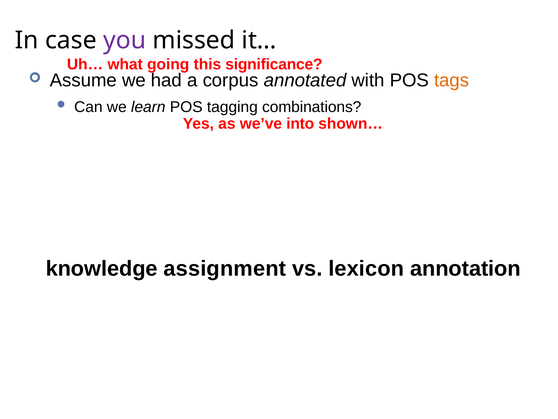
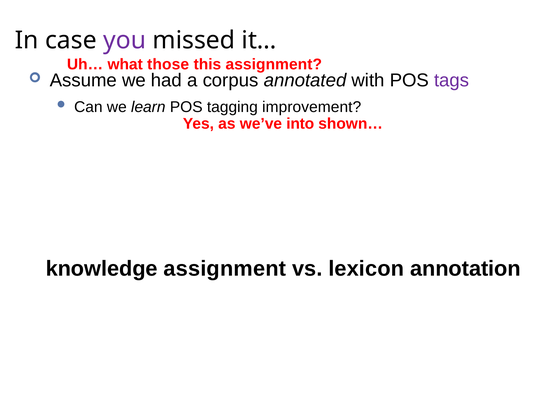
going: going -> those
this significance: significance -> assignment
tags colour: orange -> purple
combinations: combinations -> improvement
